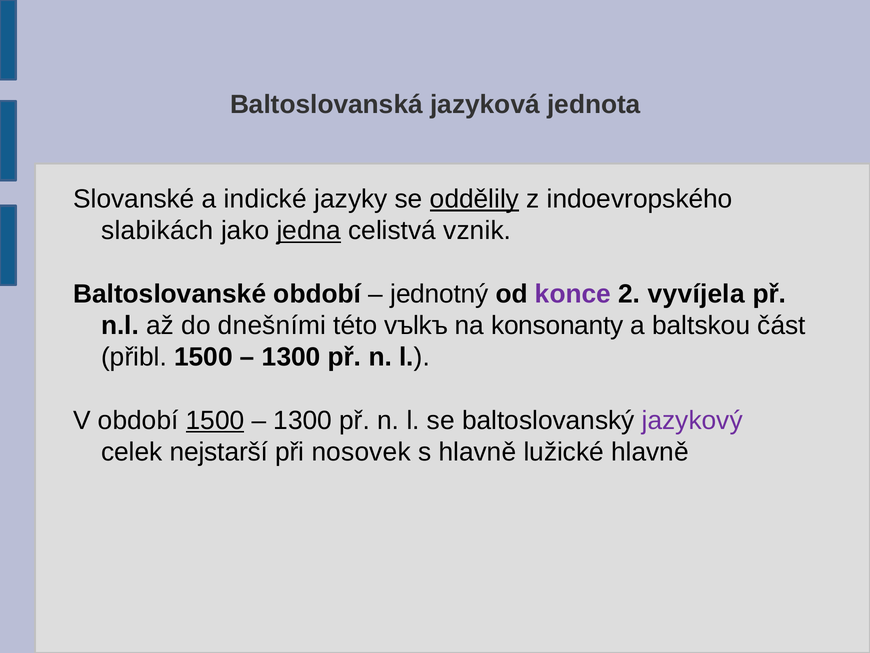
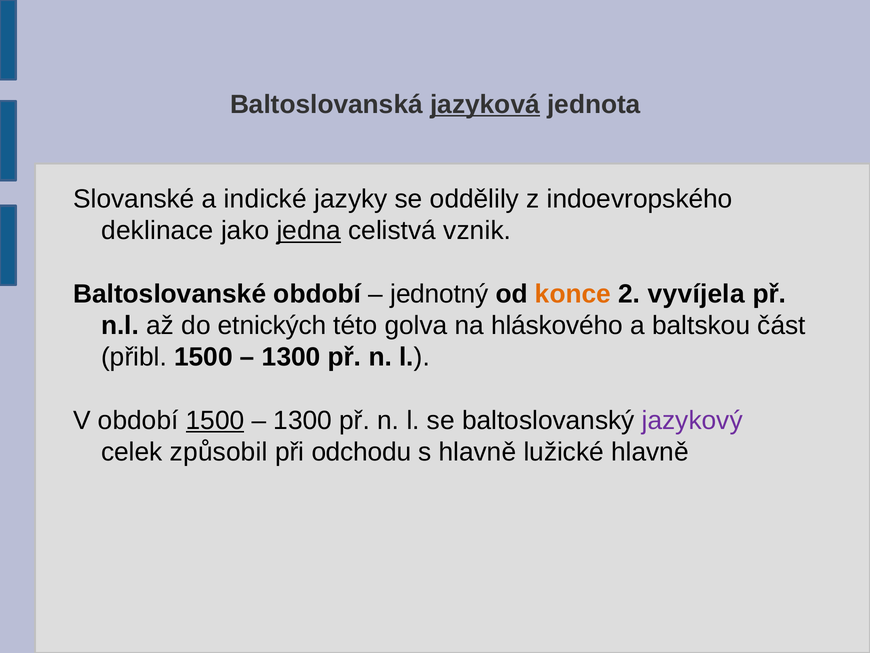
jazyková underline: none -> present
oddělily underline: present -> none
slabikách: slabikách -> deklinace
konce colour: purple -> orange
dnešními: dnešními -> etnických
vъlkъ: vъlkъ -> golva
konsonanty: konsonanty -> hláskového
nejstarší: nejstarší -> způsobil
nosovek: nosovek -> odchodu
